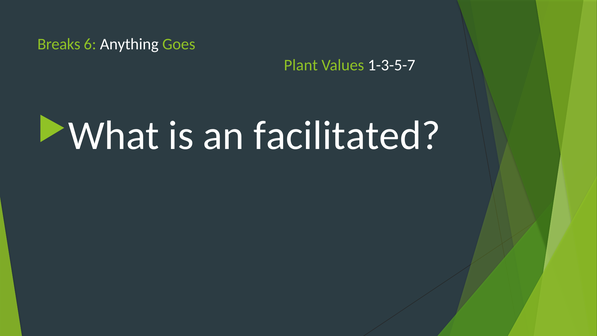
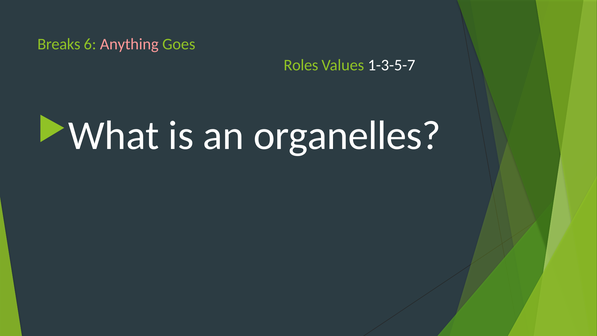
Anything colour: white -> pink
Plant: Plant -> Roles
facilitated: facilitated -> organelles
